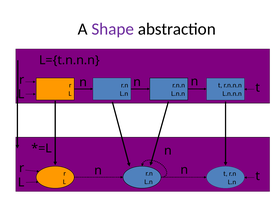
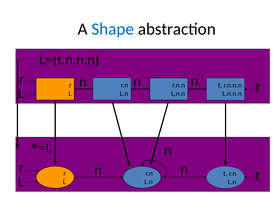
Shape colour: purple -> blue
